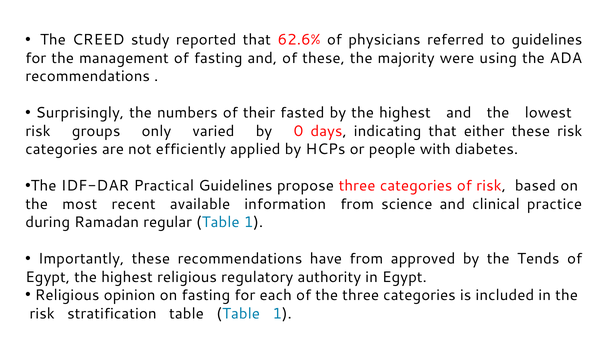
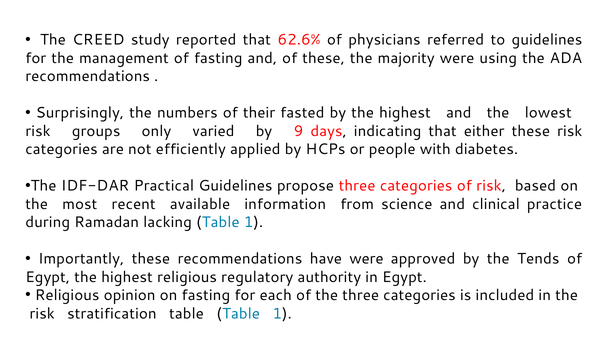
0: 0 -> 9
regular: regular -> lacking
have from: from -> were
